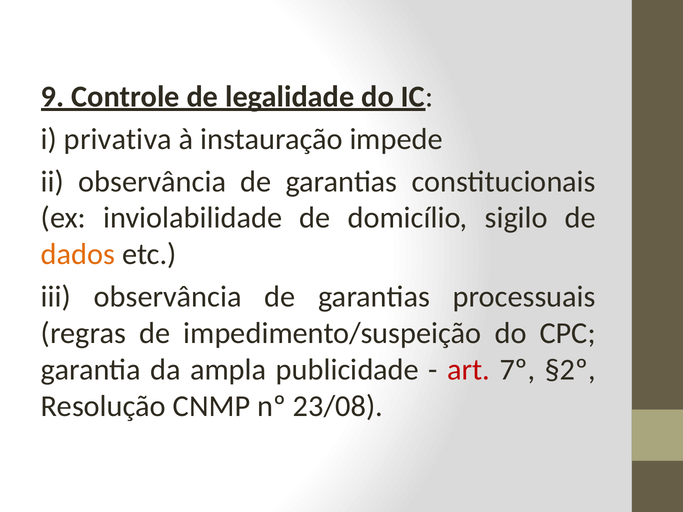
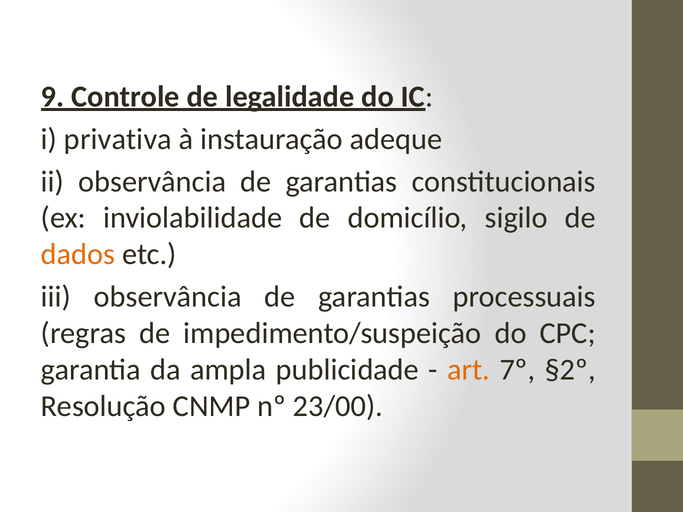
impede: impede -> adeque
art colour: red -> orange
23/08: 23/08 -> 23/00
